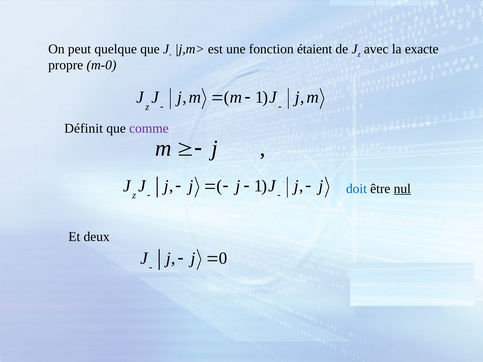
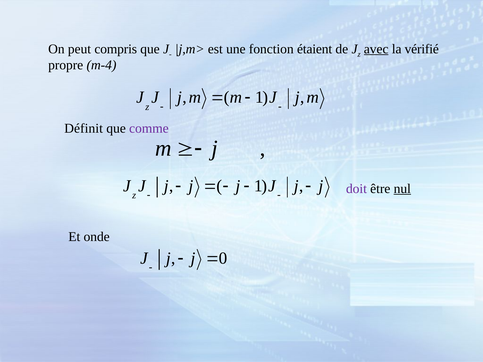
quelque: quelque -> compris
avec underline: none -> present
exacte: exacte -> vérifié
m-0: m-0 -> m-4
doit colour: blue -> purple
deux: deux -> onde
